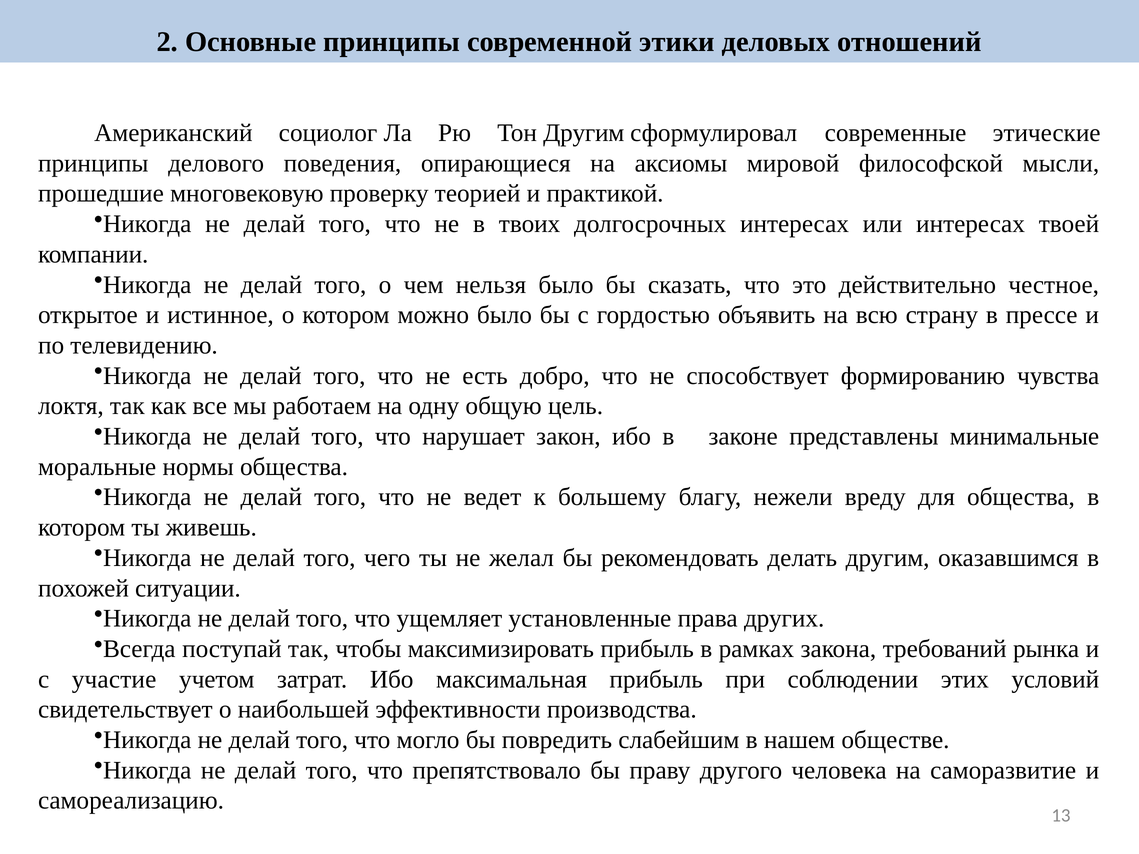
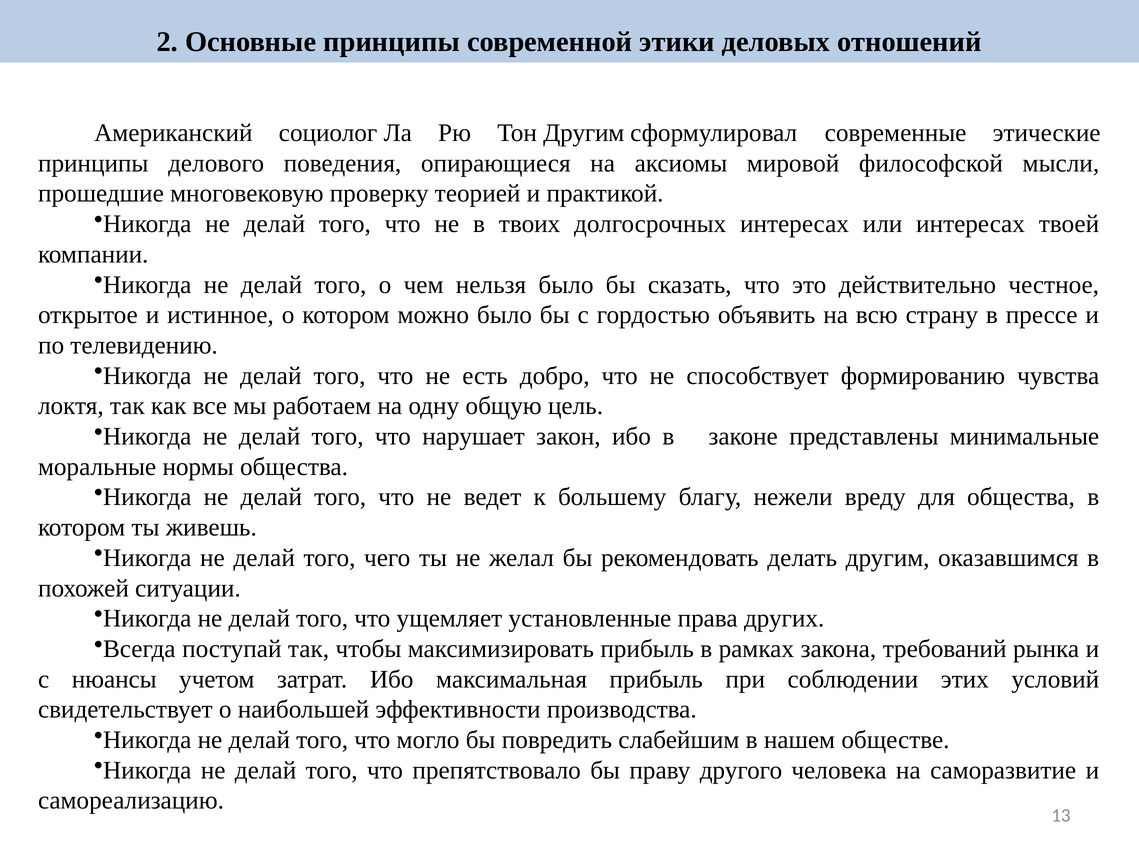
участие: участие -> нюансы
